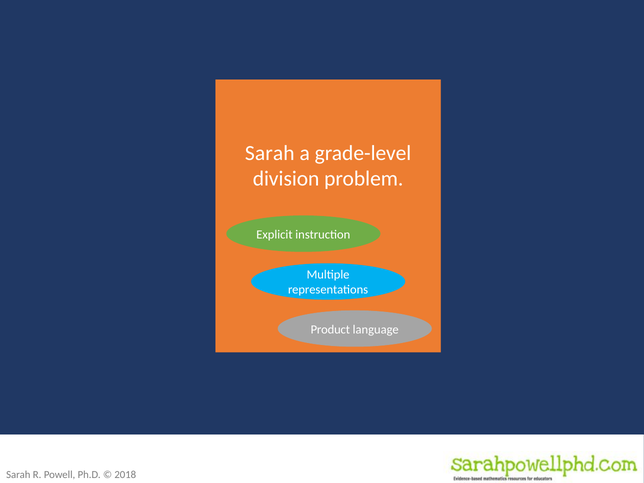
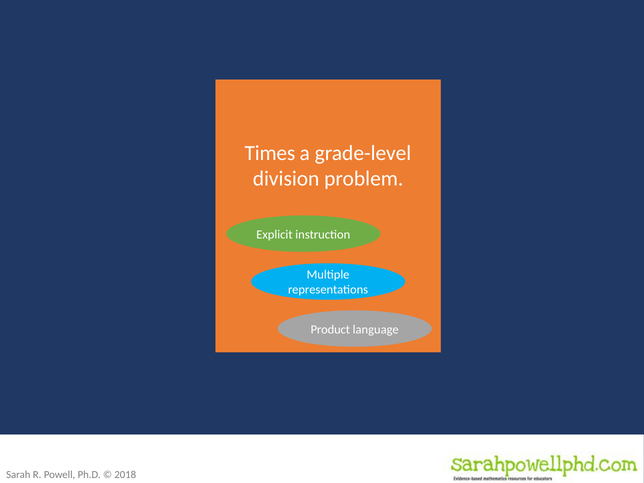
Sarah at (270, 153): Sarah -> Times
